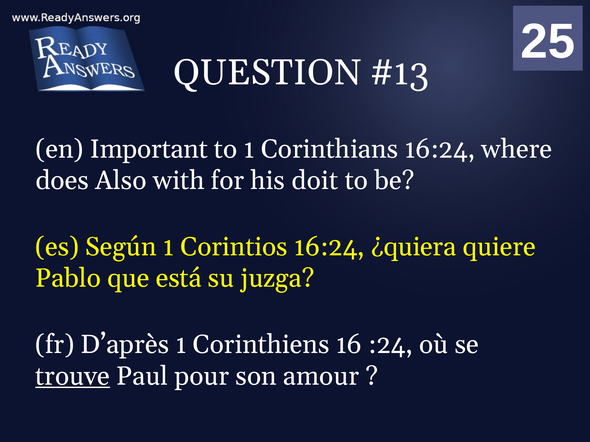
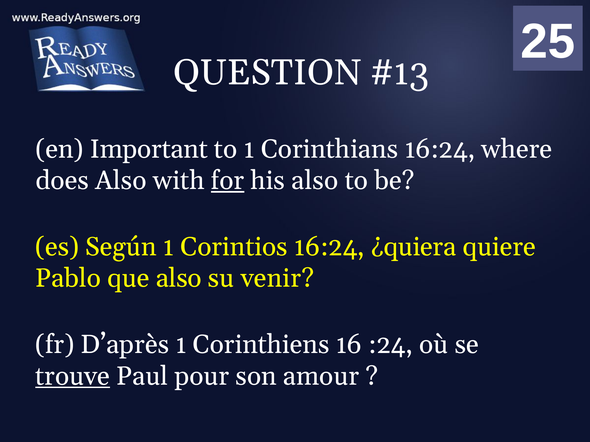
for underline: none -> present
his doit: doit -> also
que está: está -> also
juzga: juzga -> venir
